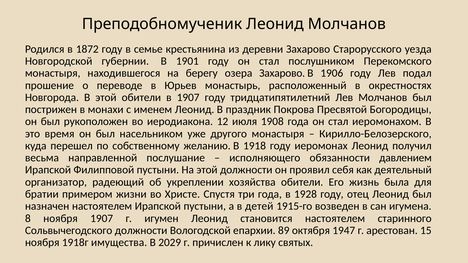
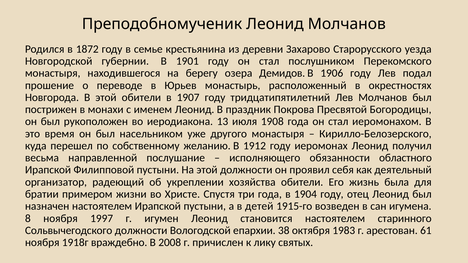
озера Захарово: Захарово -> Демидов
12: 12 -> 13
1918: 1918 -> 1912
давлением: давлением -> областного
1928: 1928 -> 1904
ноября 1907: 1907 -> 1997
89: 89 -> 38
1947: 1947 -> 1983
15: 15 -> 61
имущества: имущества -> враждебно
2029: 2029 -> 2008
